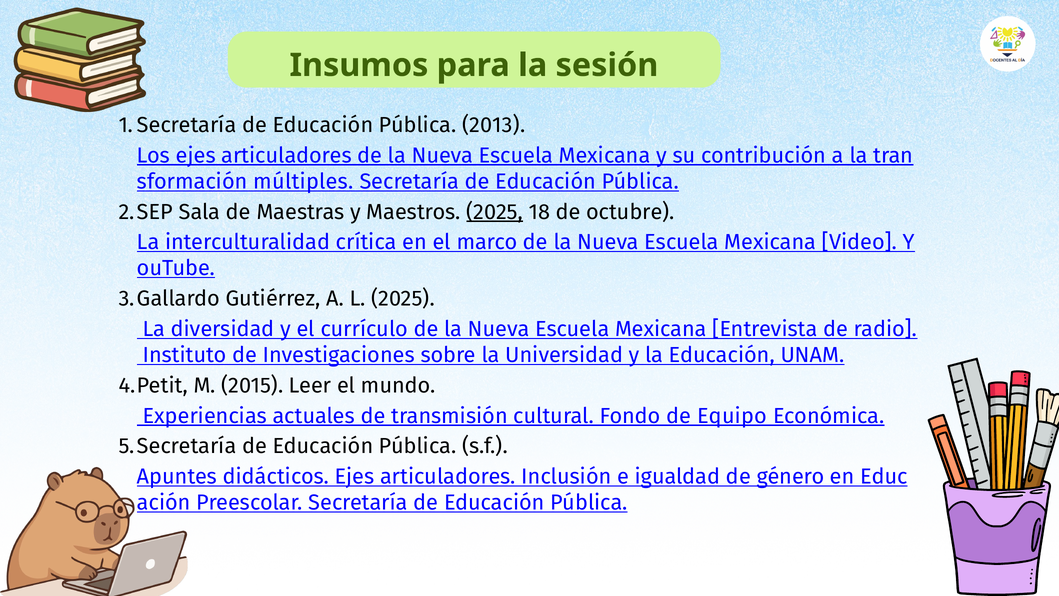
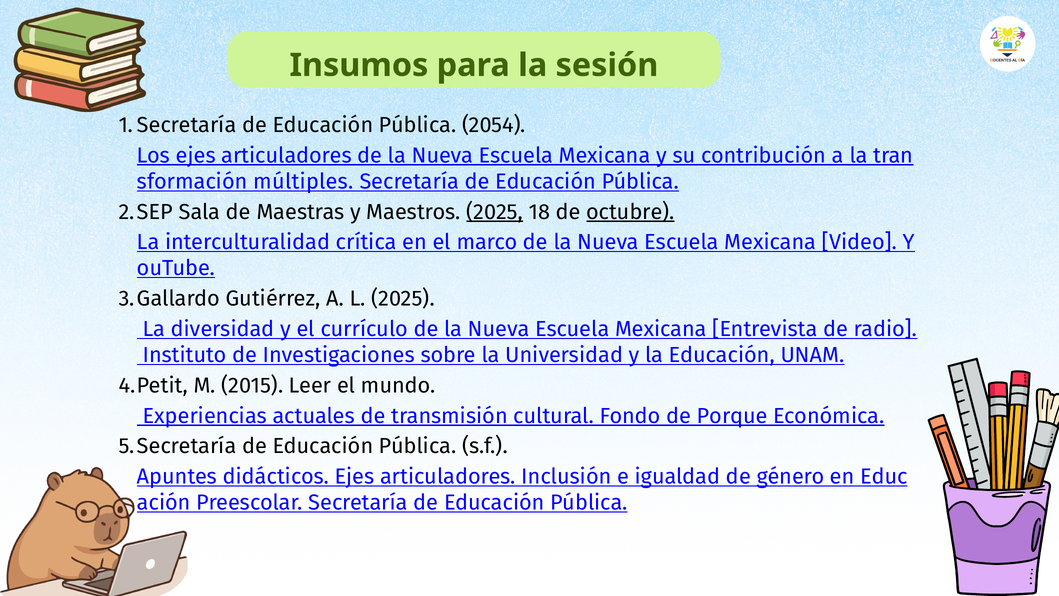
2013: 2013 -> 2054
octubre underline: none -> present
Equipo: Equipo -> Porque
